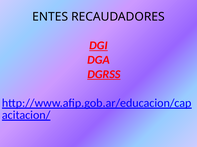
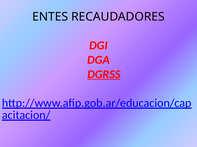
DGI underline: present -> none
